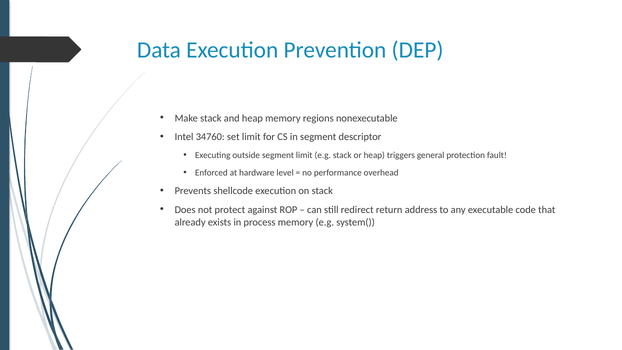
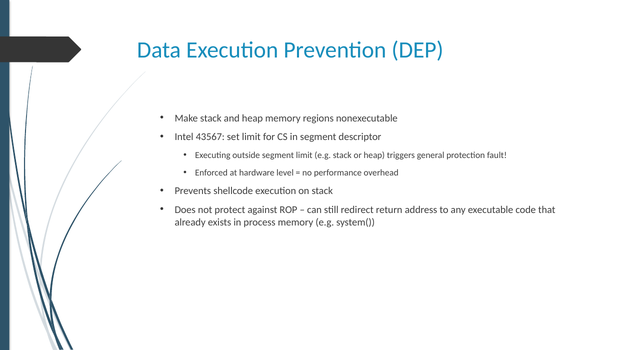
34760: 34760 -> 43567
